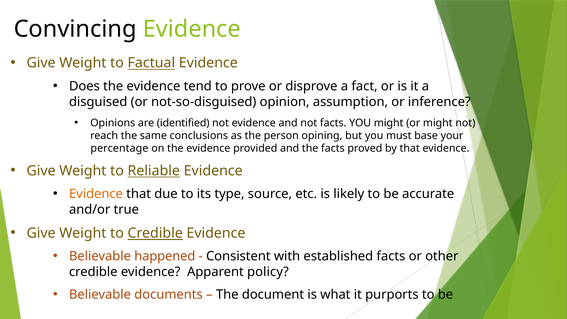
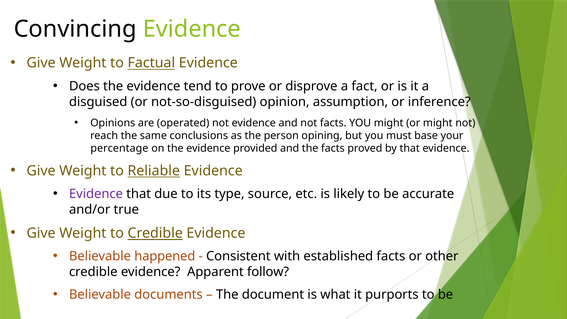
identified: identified -> operated
Evidence at (96, 194) colour: orange -> purple
policy: policy -> follow
